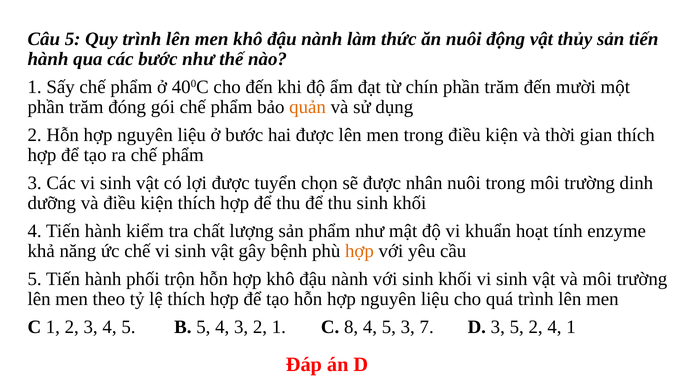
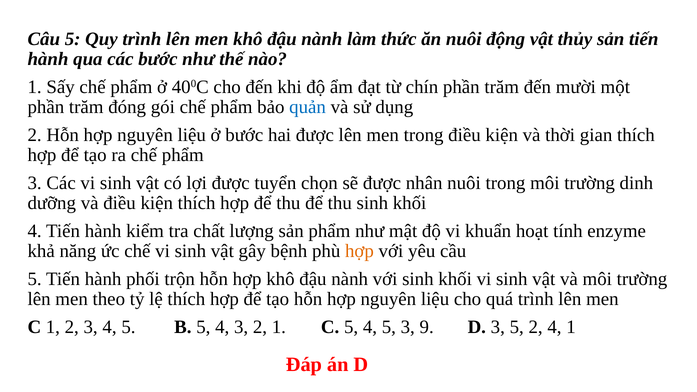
quản colour: orange -> blue
C 8: 8 -> 5
7: 7 -> 9
